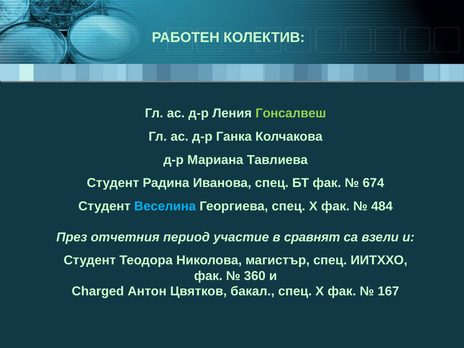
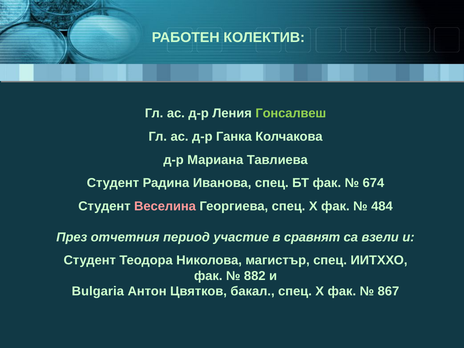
Веселина colour: light blue -> pink
360: 360 -> 882
Charged: Charged -> Bulgaria
167: 167 -> 867
